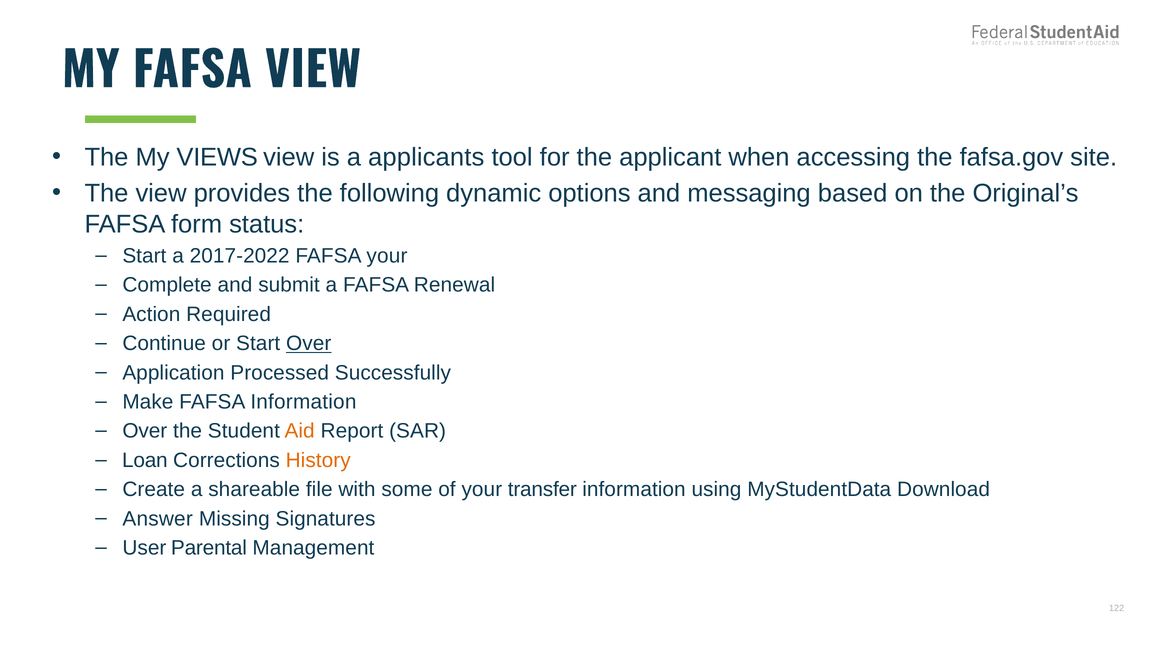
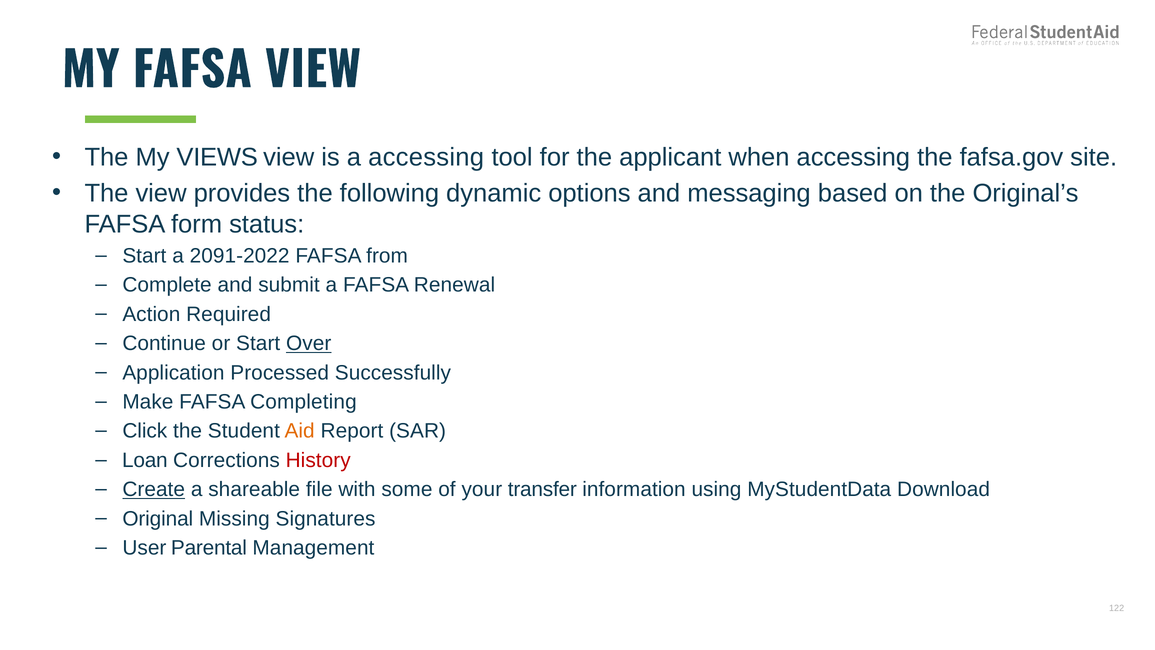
a applicants: applicants -> accessing
2017-2022: 2017-2022 -> 2091-2022
FAFSA your: your -> from
FAFSA Information: Information -> Completing
Over at (145, 431): Over -> Click
History colour: orange -> red
Create underline: none -> present
Answer: Answer -> Original
